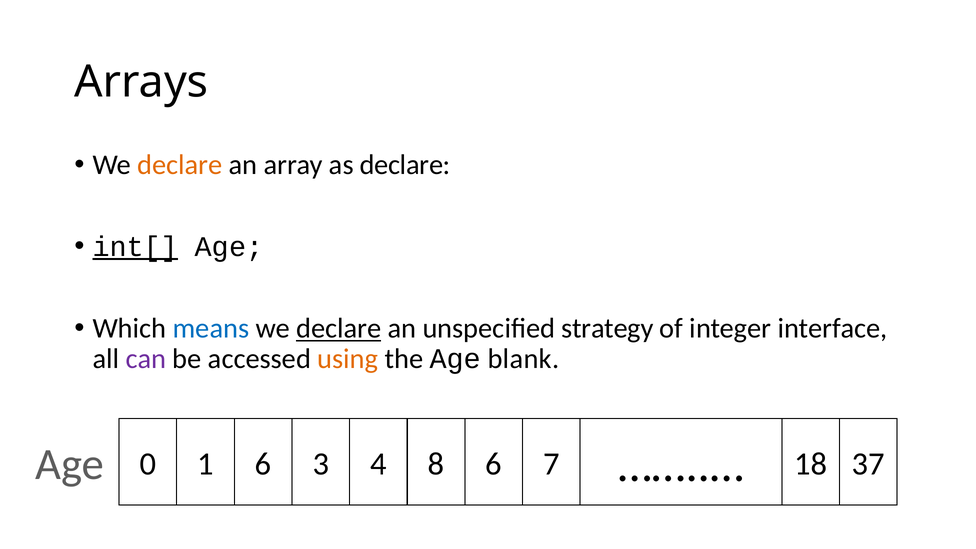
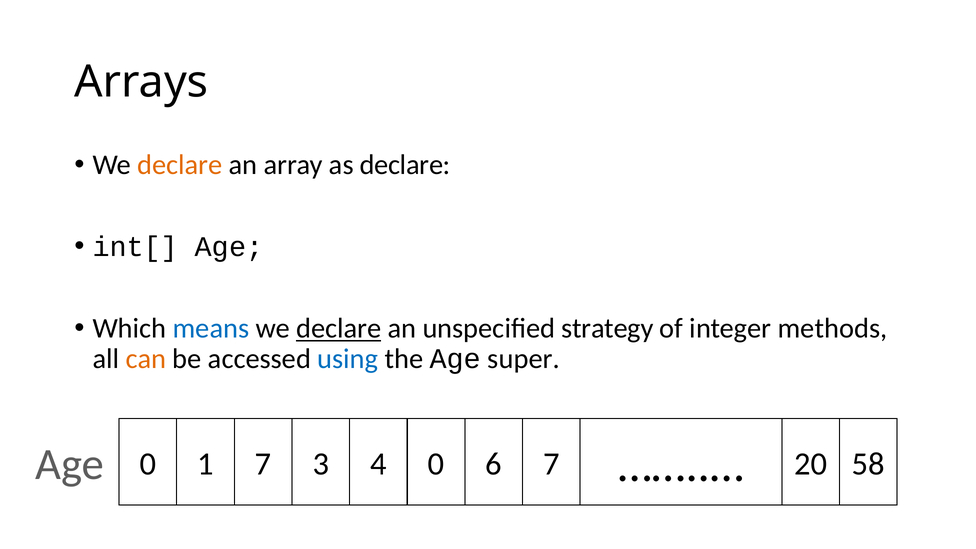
int[ underline: present -> none
interface: interface -> methods
can colour: purple -> orange
using colour: orange -> blue
blank: blank -> super
1 6: 6 -> 7
4 8: 8 -> 0
18: 18 -> 20
37: 37 -> 58
